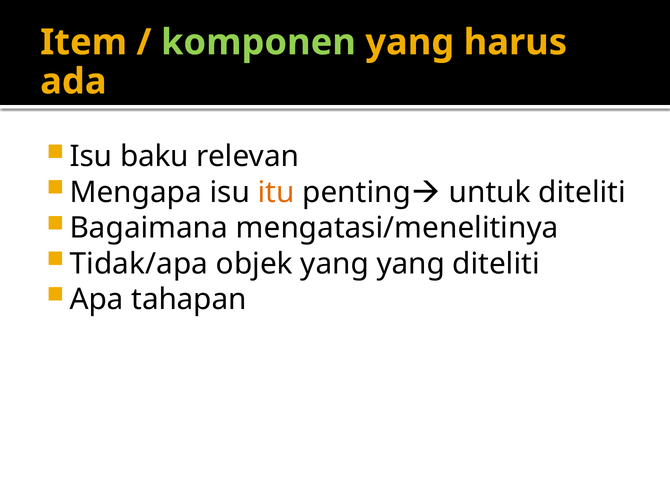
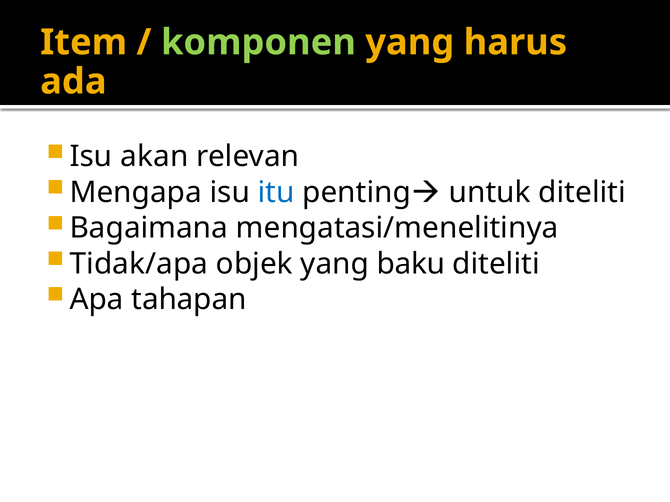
baku: baku -> akan
itu colour: orange -> blue
yang yang: yang -> baku
